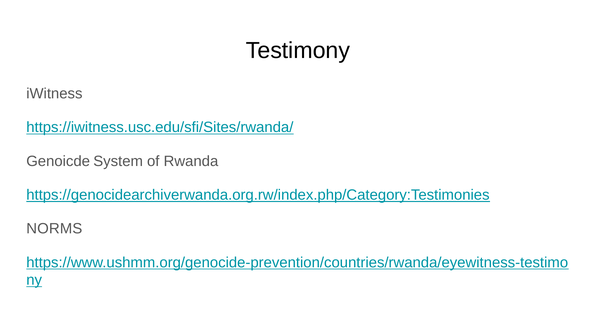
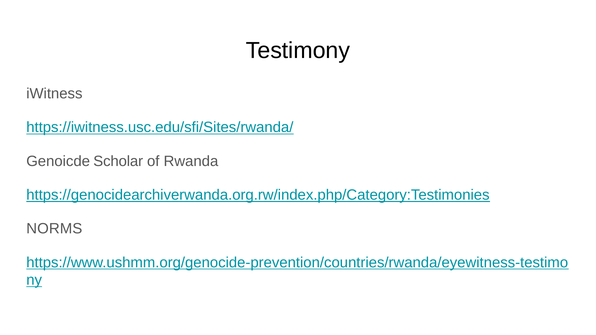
System: System -> Scholar
